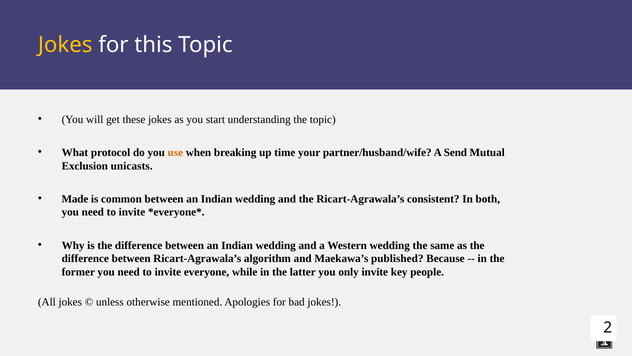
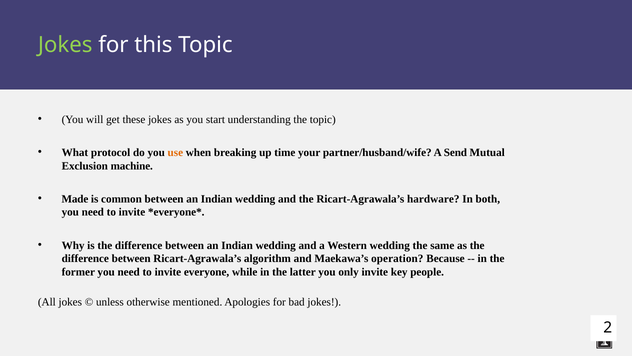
Jokes at (65, 45) colour: yellow -> light green
unicasts: unicasts -> machine
consistent: consistent -> hardware
published: published -> operation
